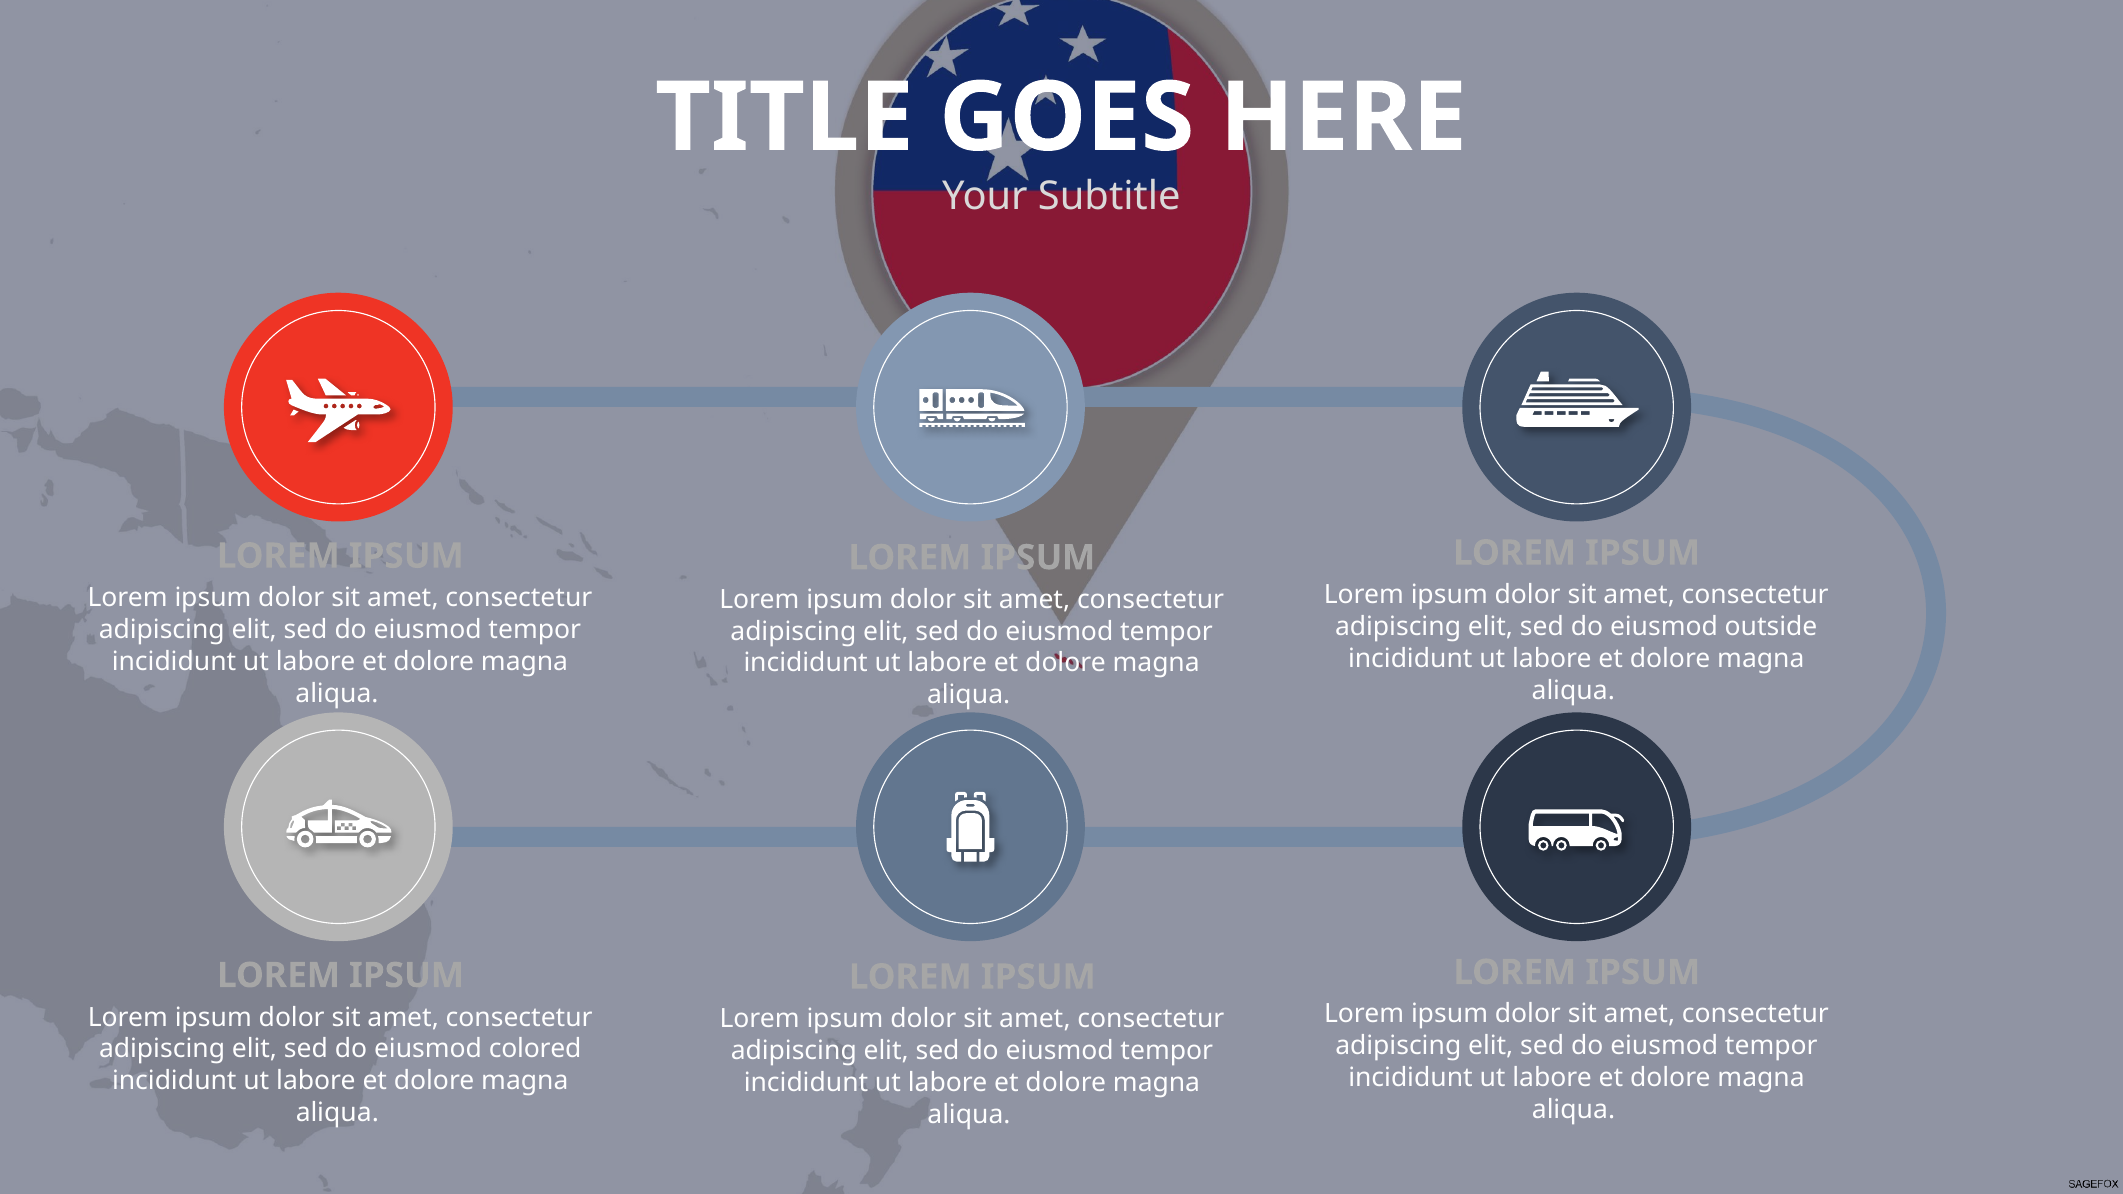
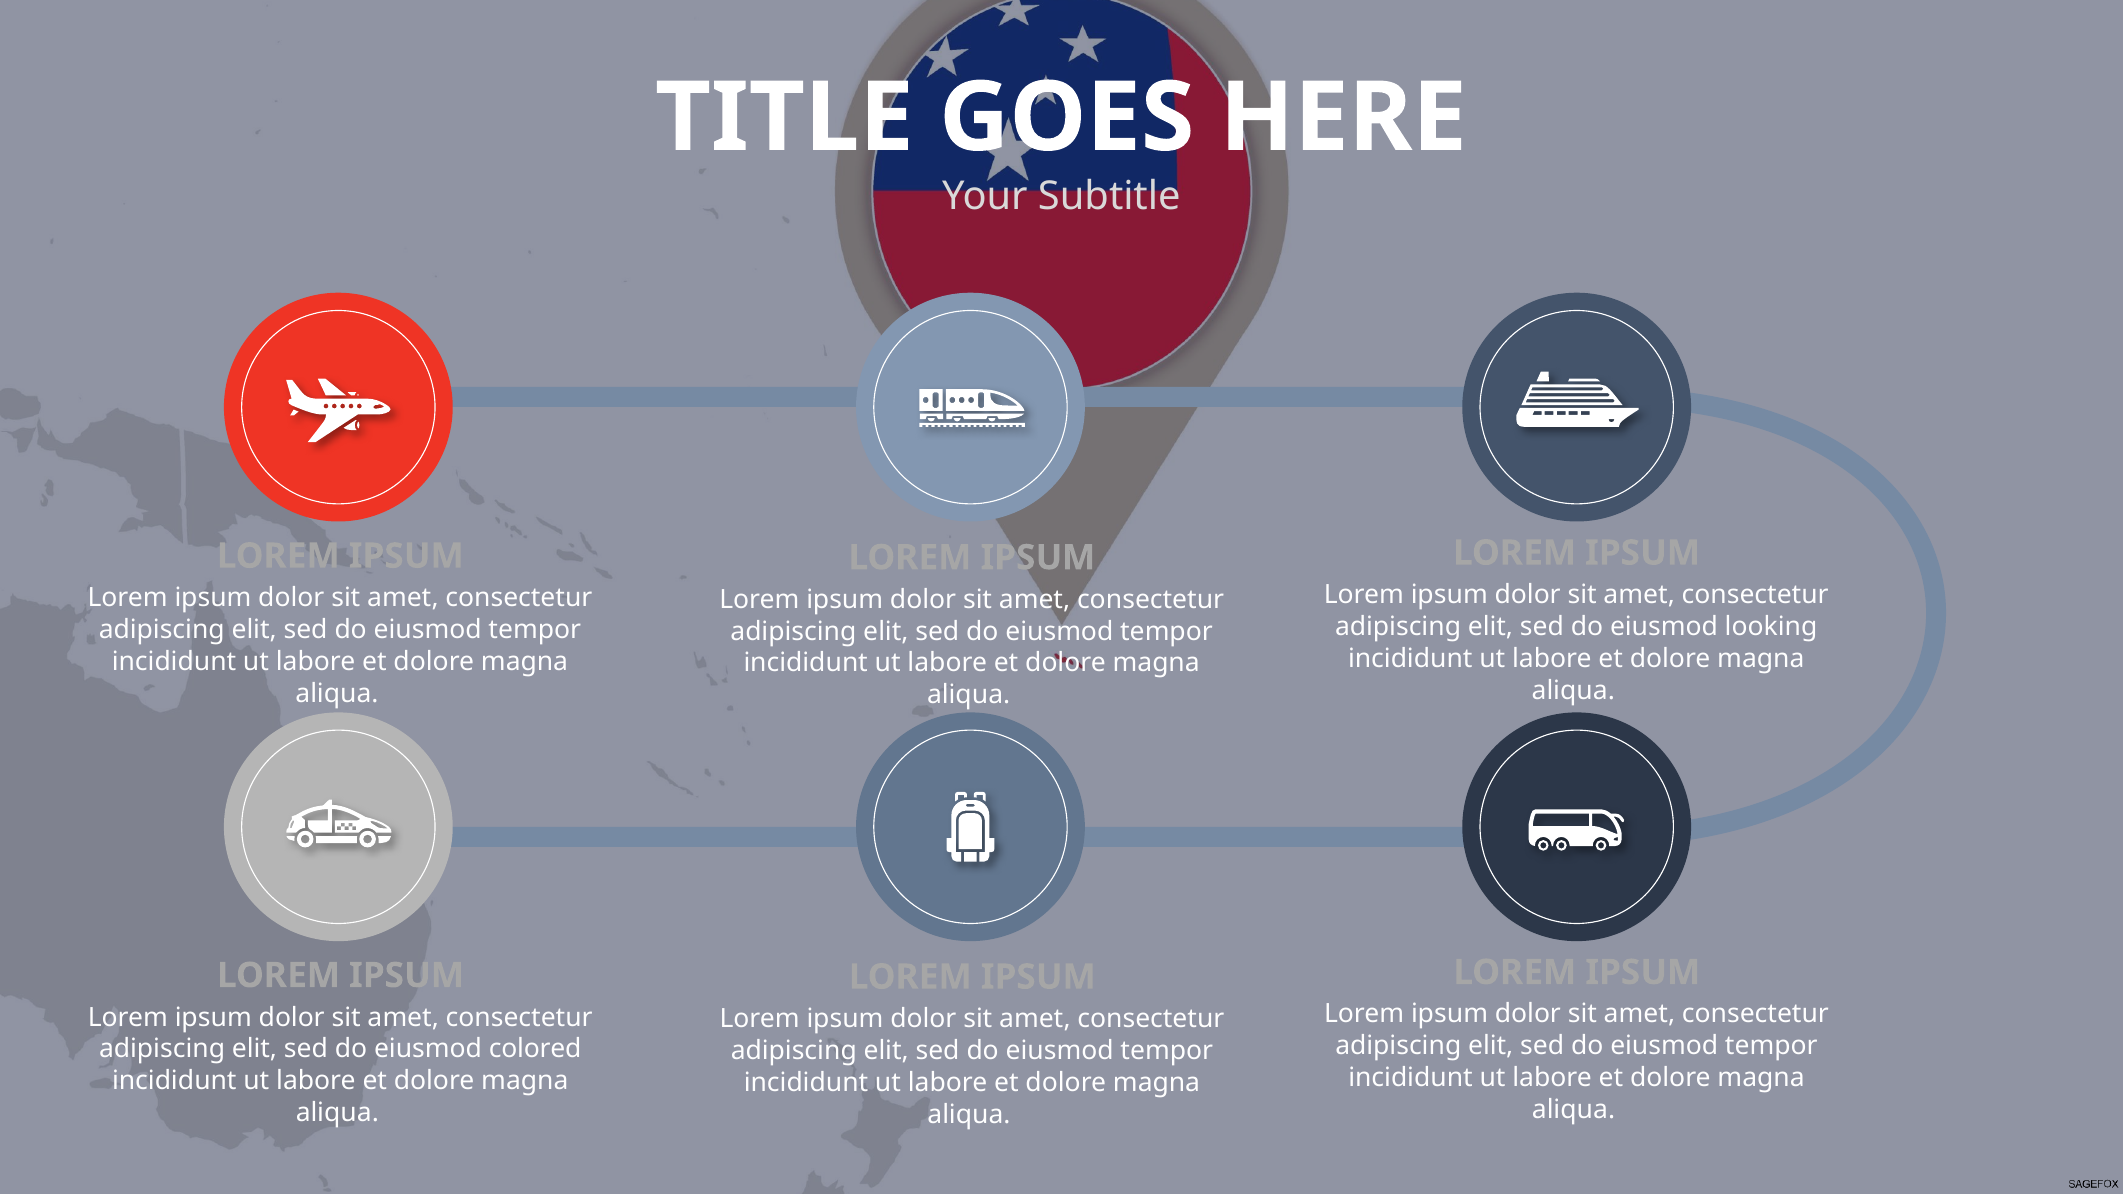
outside: outside -> looking
